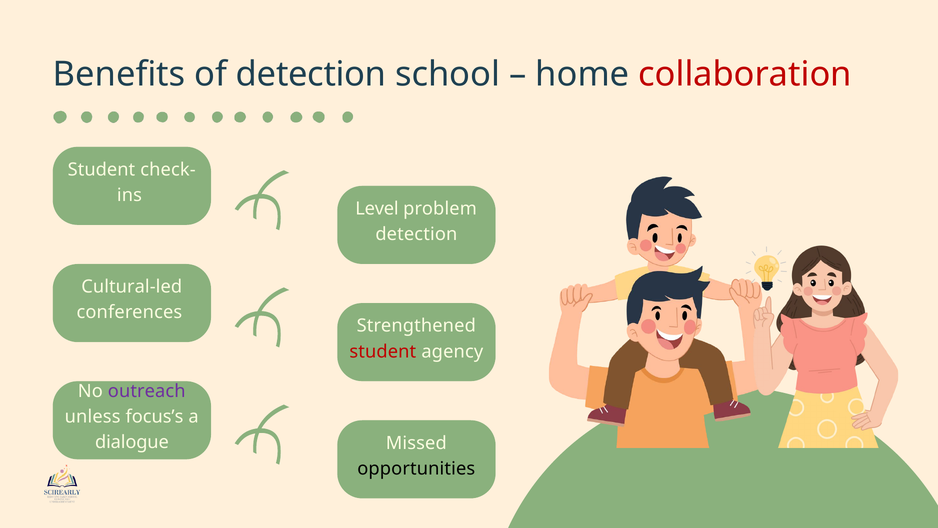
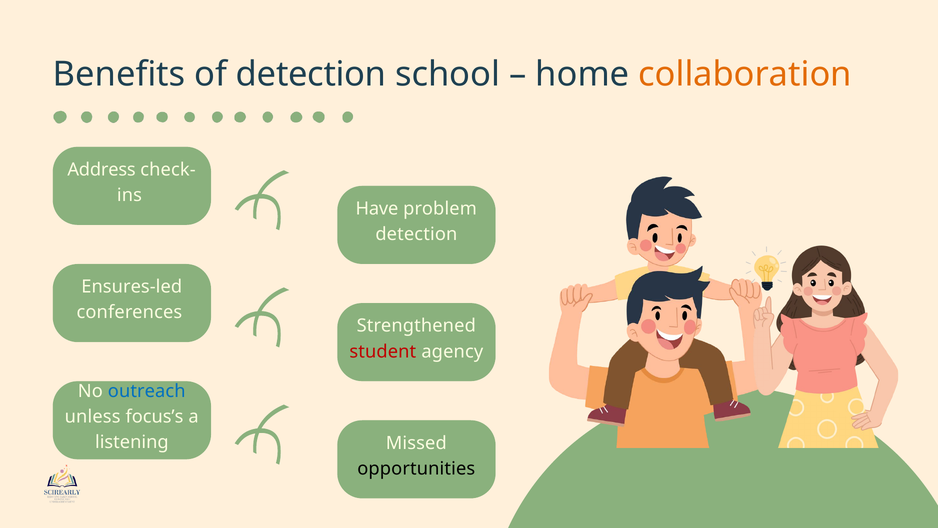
collaboration colour: red -> orange
Student at (101, 170): Student -> Address
Level: Level -> Have
Cultural-led: Cultural-led -> Ensures-led
outreach colour: purple -> blue
dialogue: dialogue -> listening
